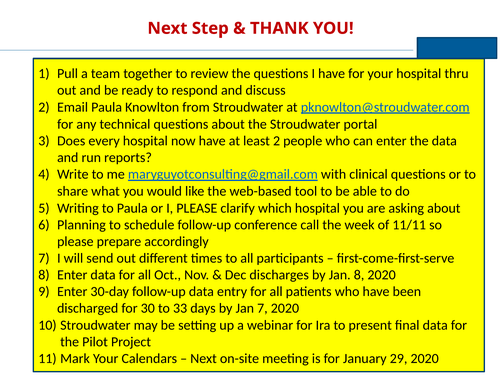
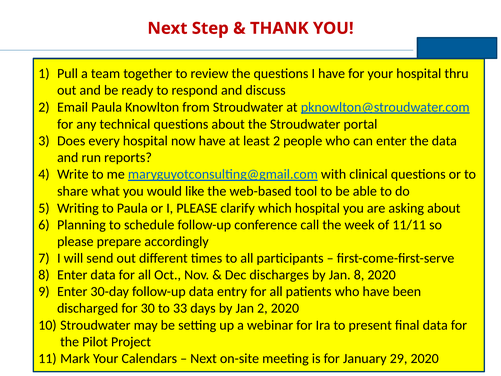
Jan 7: 7 -> 2
